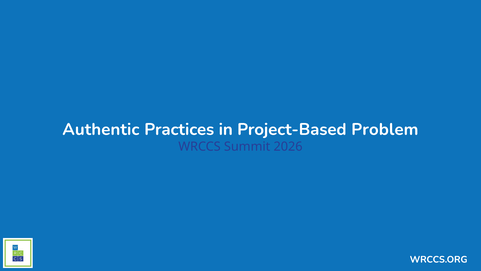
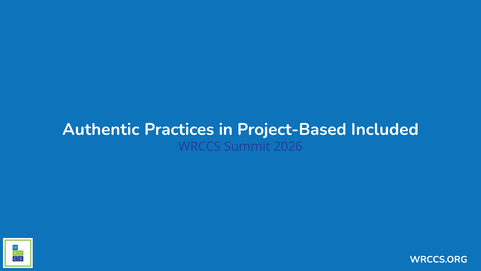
Problem: Problem -> Included
